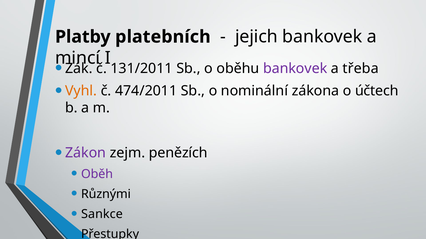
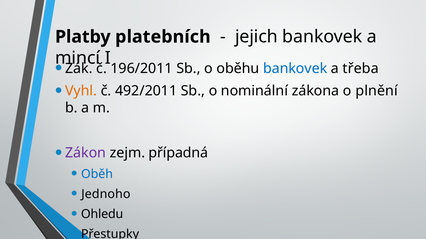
131/2011: 131/2011 -> 196/2011
bankovek at (295, 69) colour: purple -> blue
474/2011: 474/2011 -> 492/2011
účtech: účtech -> plnění
penězích: penězích -> případná
Oběh colour: purple -> blue
Různými: Různými -> Jednoho
Sankce: Sankce -> Ohledu
